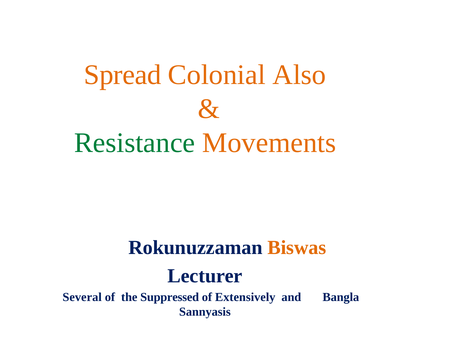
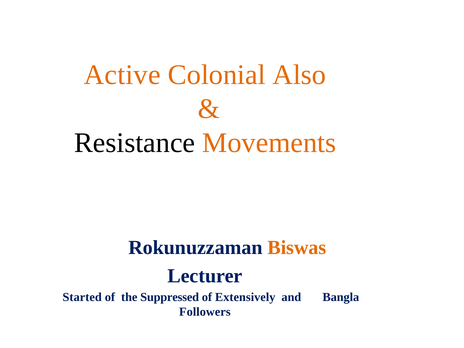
Spread: Spread -> Active
Resistance colour: green -> black
Several: Several -> Started
Sannyasis: Sannyasis -> Followers
